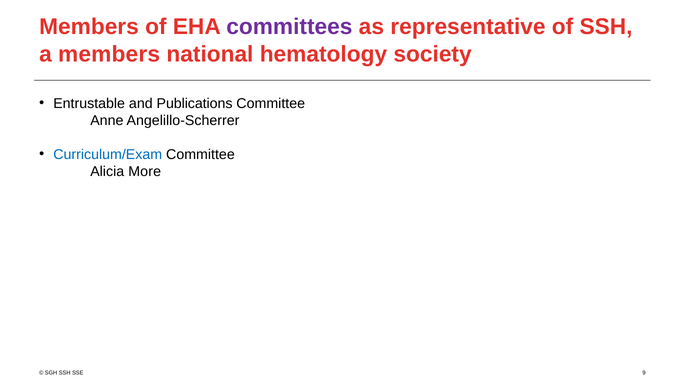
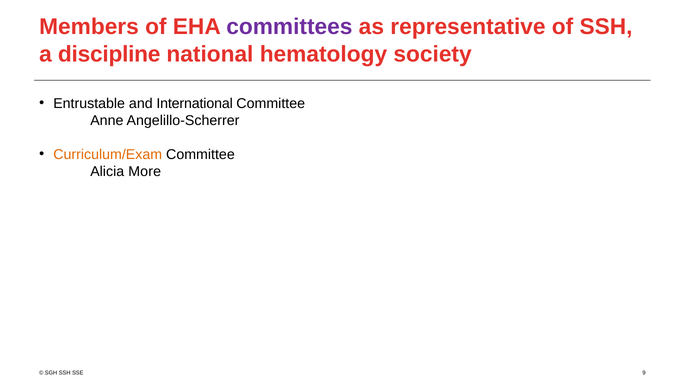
a members: members -> discipline
Publications: Publications -> International
Curriculum/Exam colour: blue -> orange
